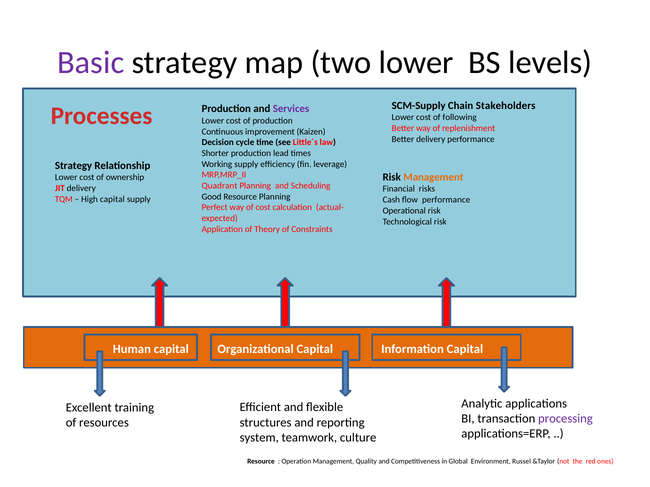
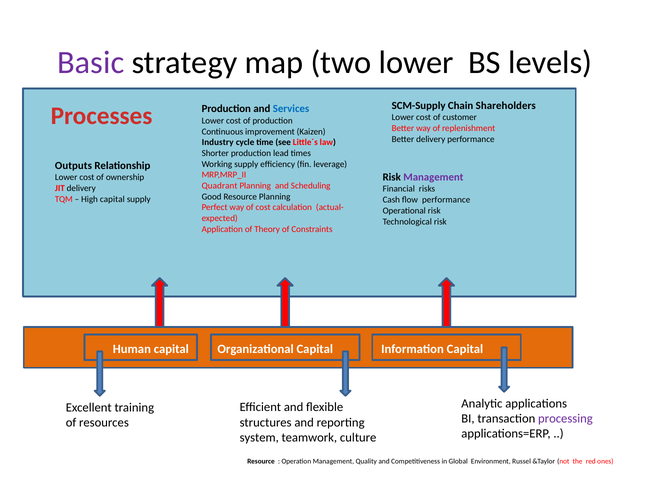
Stakeholders: Stakeholders -> Shareholders
Services colour: purple -> blue
following: following -> customer
Decision: Decision -> Industry
Strategy at (74, 166): Strategy -> Outputs
Management at (433, 177) colour: orange -> purple
